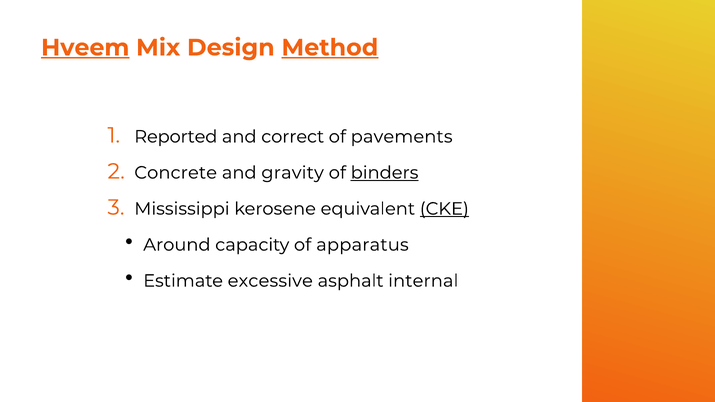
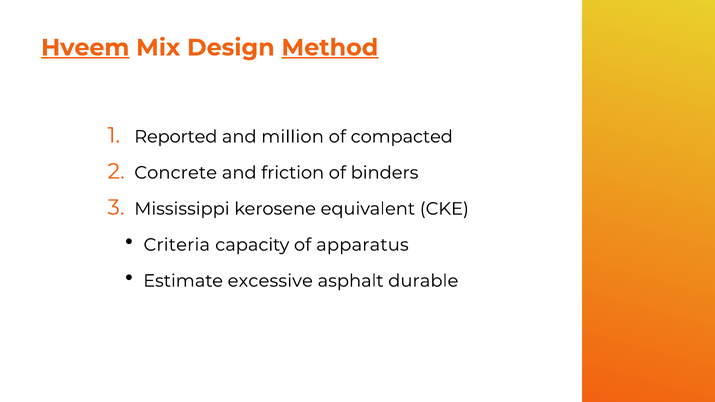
correct: correct -> million
pavements: pavements -> compacted
gravity: gravity -> friction
binders underline: present -> none
CKE underline: present -> none
Around: Around -> Criteria
internal: internal -> durable
